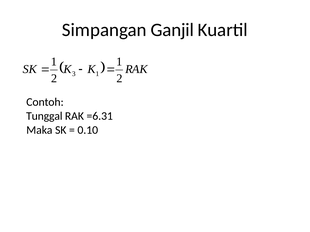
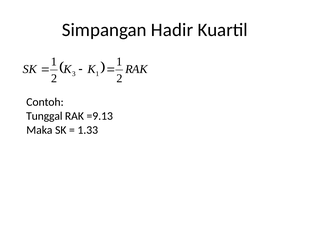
Ganjil: Ganjil -> Hadir
=6.31: =6.31 -> =9.13
0.10: 0.10 -> 1.33
